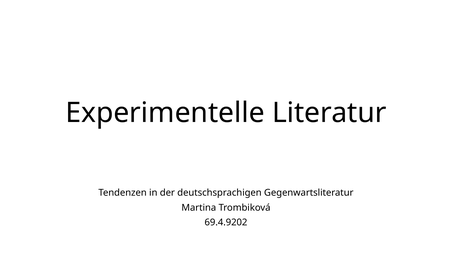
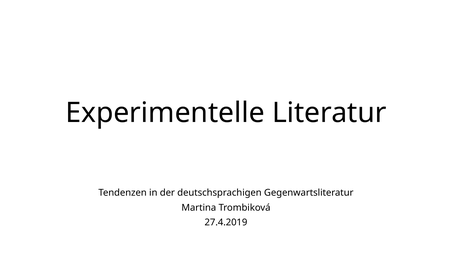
69.4.9202: 69.4.9202 -> 27.4.2019
